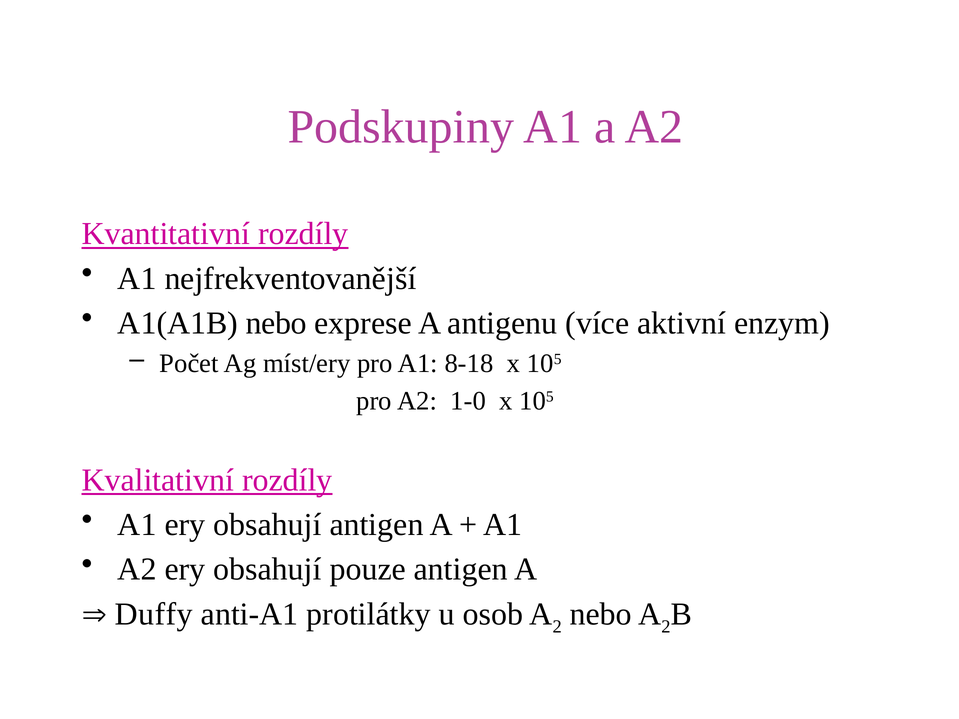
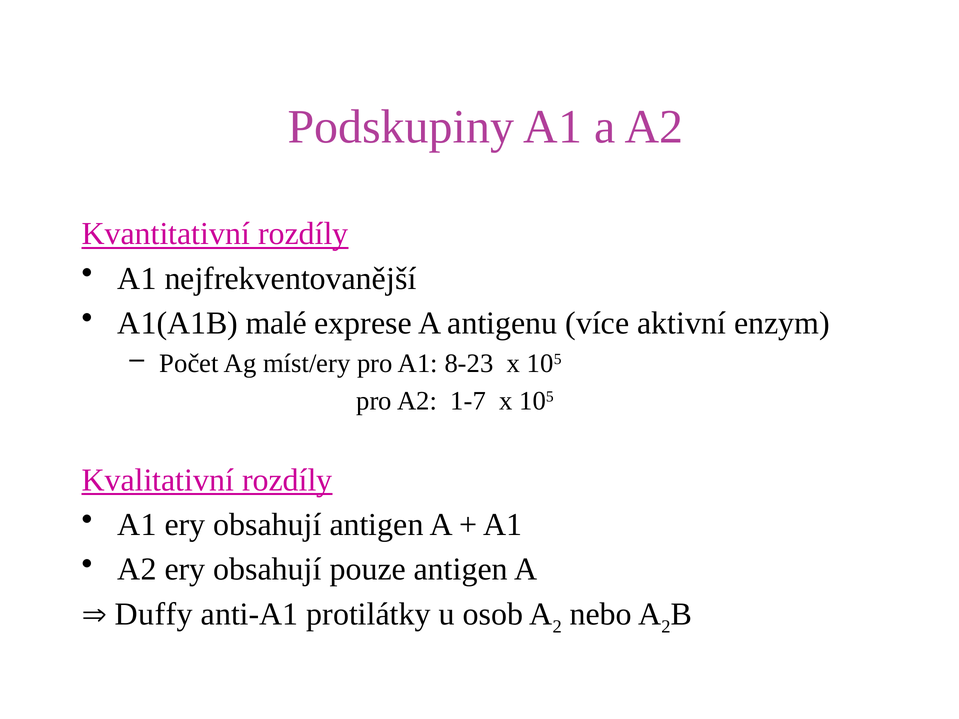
A1(A1B nebo: nebo -> malé
8-18: 8-18 -> 8-23
1-0: 1-0 -> 1-7
